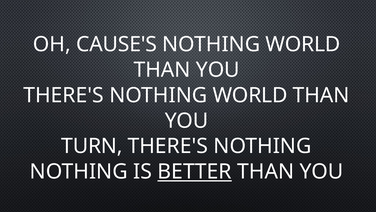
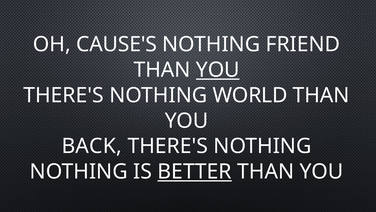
WORLD at (303, 44): WORLD -> FRIEND
YOU at (218, 70) underline: none -> present
TURN: TURN -> BACK
